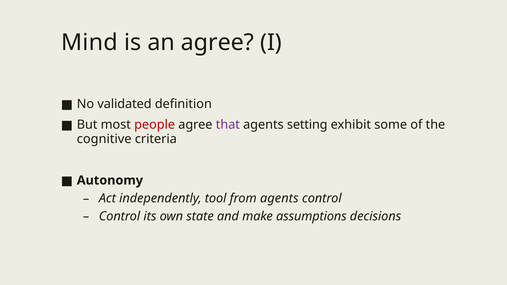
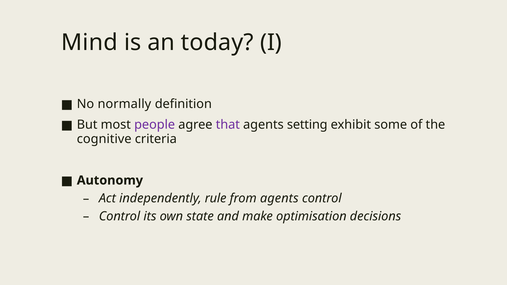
an agree: agree -> today
validated: validated -> normally
people colour: red -> purple
tool: tool -> rule
assumptions: assumptions -> optimisation
